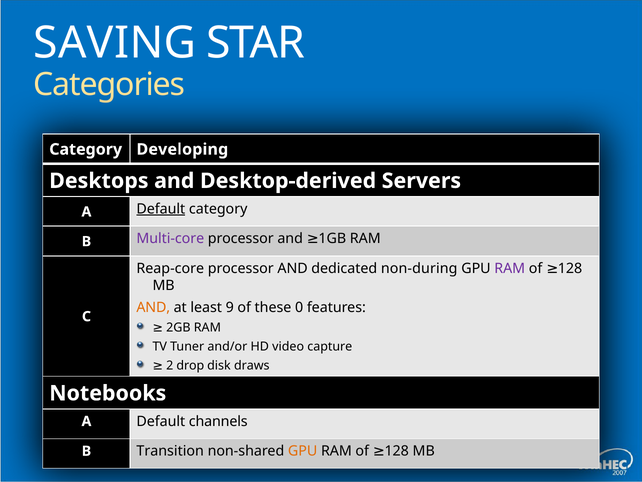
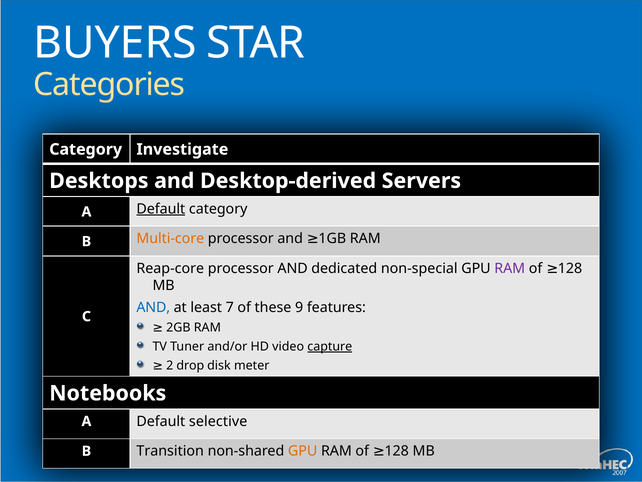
SAVING: SAVING -> BUYERS
Developing: Developing -> Investigate
Multi-core colour: purple -> orange
non-during: non-during -> non-special
AND at (153, 307) colour: orange -> blue
9: 9 -> 7
0: 0 -> 9
capture underline: none -> present
draws: draws -> meter
channels: channels -> selective
